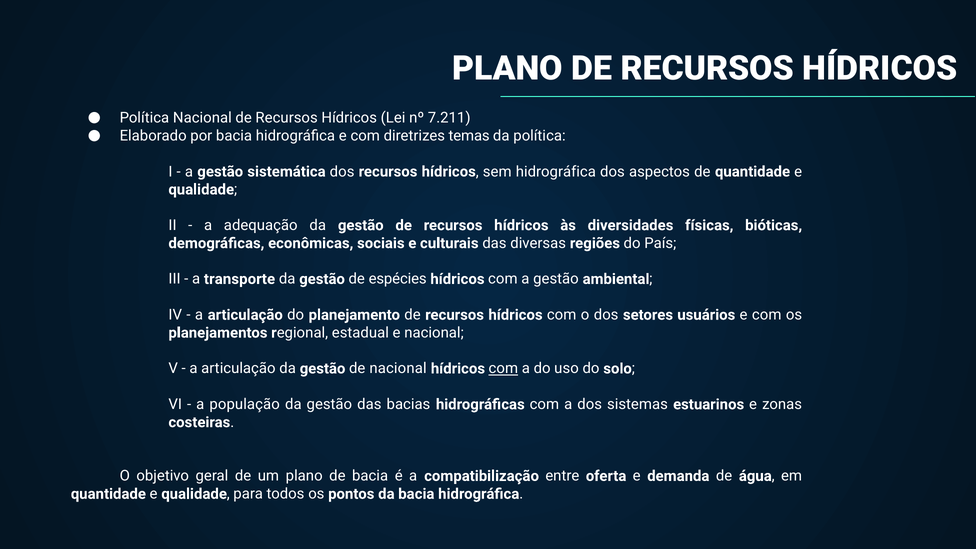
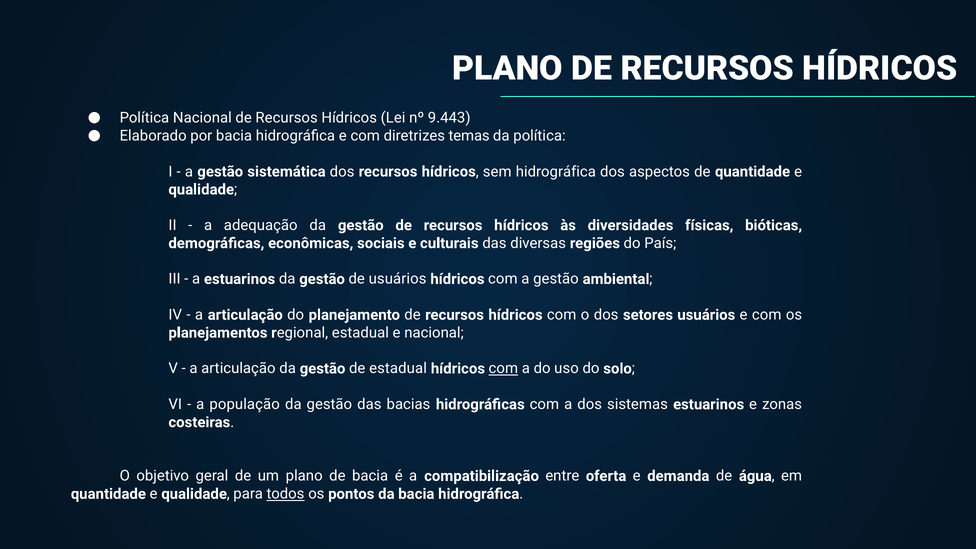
7.211: 7.211 -> 9.443
a transporte: transporte -> estuarinos
de espécies: espécies -> usuários
de nacional: nacional -> estadual
todos underline: none -> present
